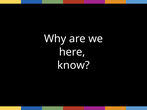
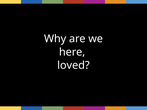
know: know -> loved
